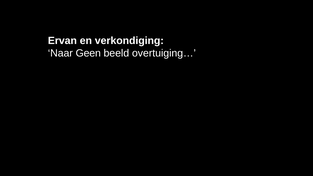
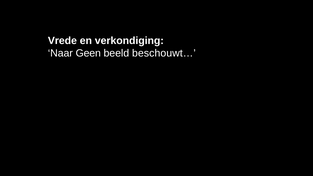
Ervan: Ervan -> Vrede
overtuiging…: overtuiging… -> beschouwt…
